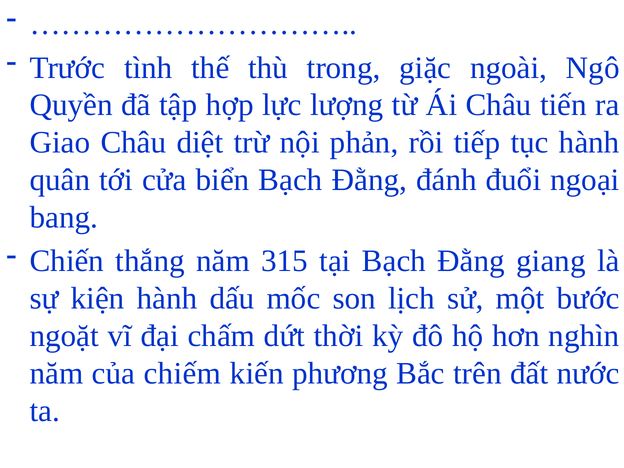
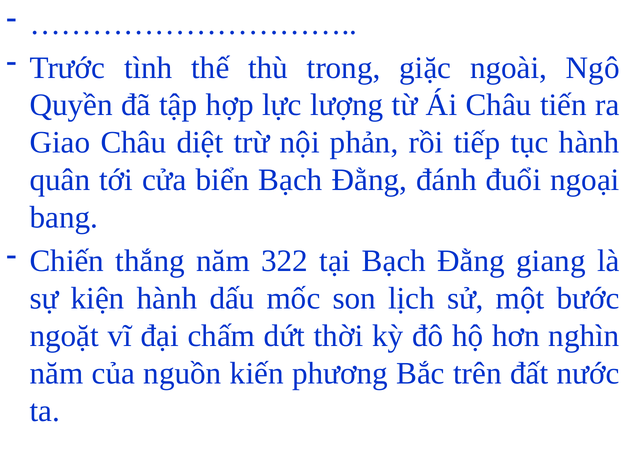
315: 315 -> 322
chiếm: chiếm -> nguồn
